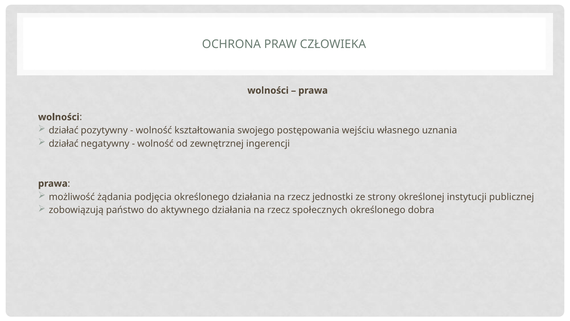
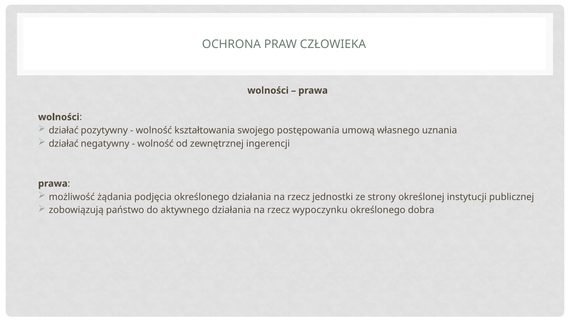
wejściu: wejściu -> umową
społecznych: społecznych -> wypoczynku
